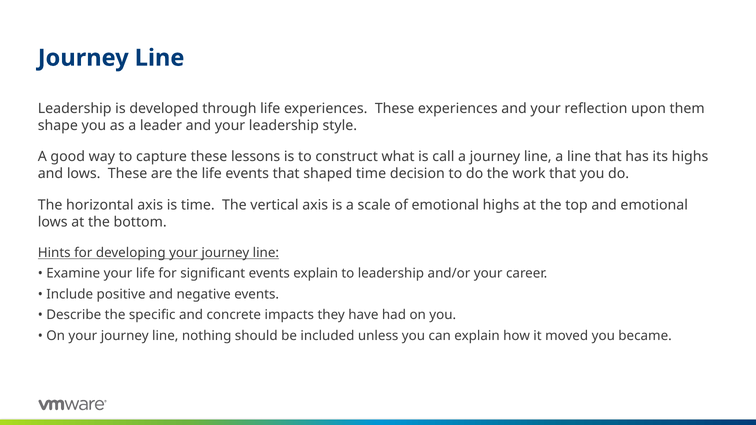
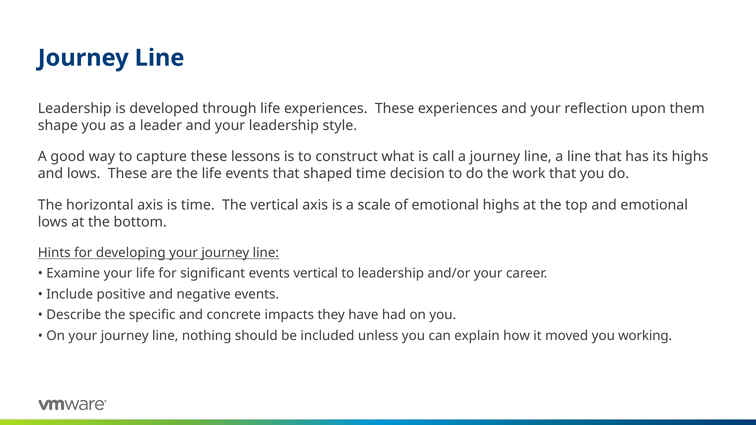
events explain: explain -> vertical
became: became -> working
